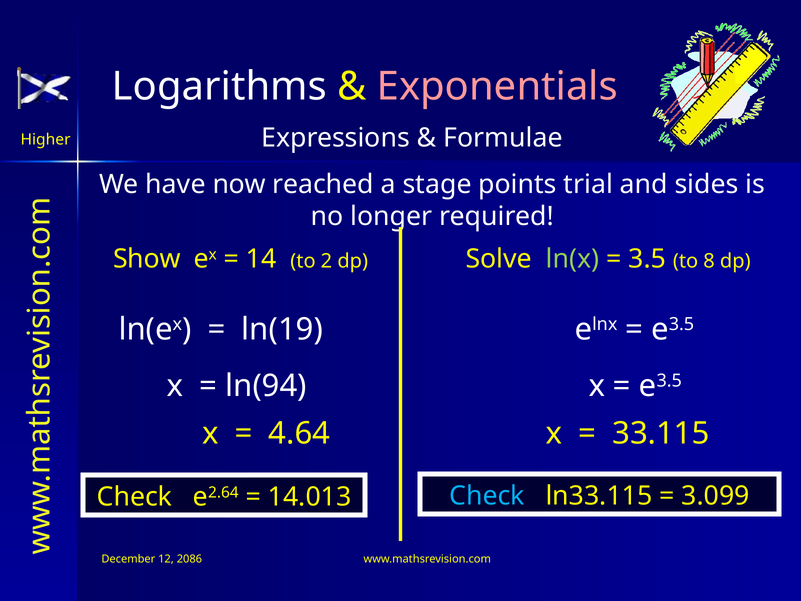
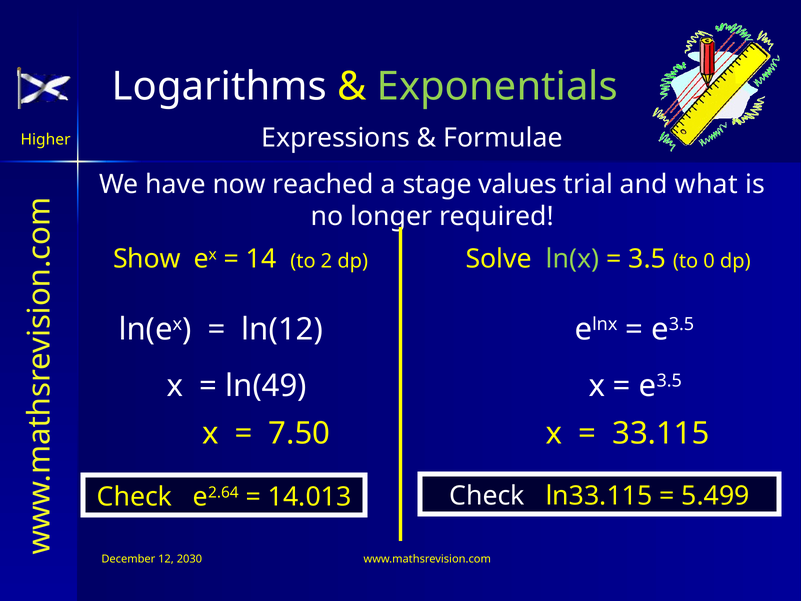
Exponentials colour: pink -> light green
points: points -> values
sides: sides -> what
8: 8 -> 0
ln(19: ln(19 -> ln(12
ln(94: ln(94 -> ln(49
4.64: 4.64 -> 7.50
Check at (487, 496) colour: light blue -> white
3.099: 3.099 -> 5.499
2086: 2086 -> 2030
